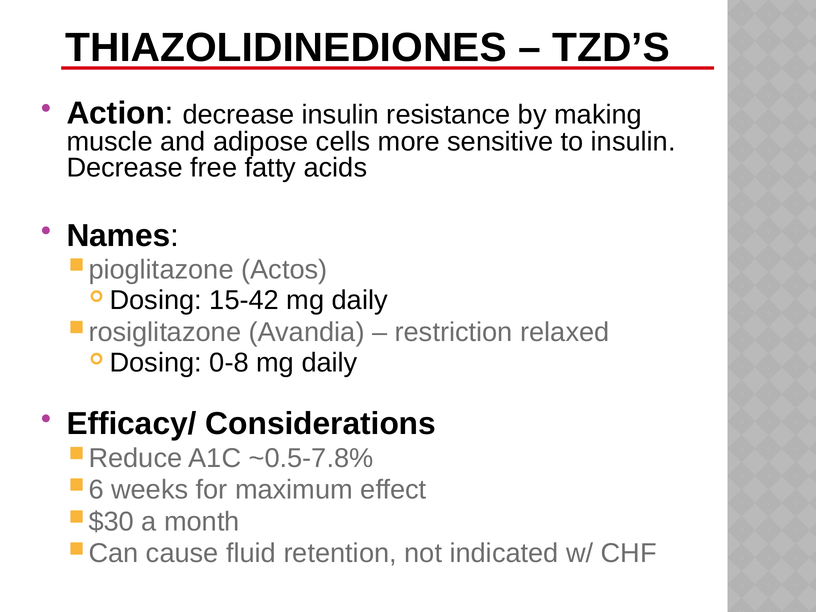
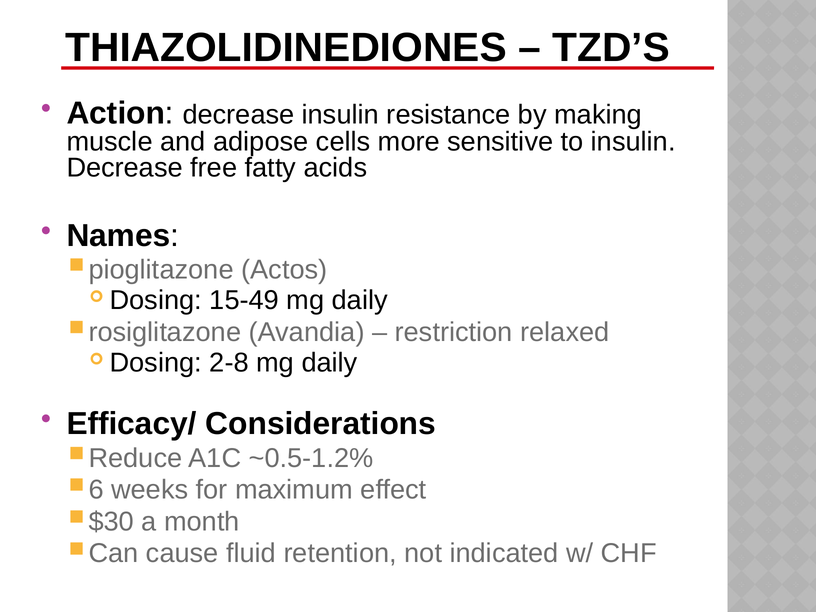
15-42: 15-42 -> 15-49
0-8: 0-8 -> 2-8
~0.5-7.8%: ~0.5-7.8% -> ~0.5-1.2%
